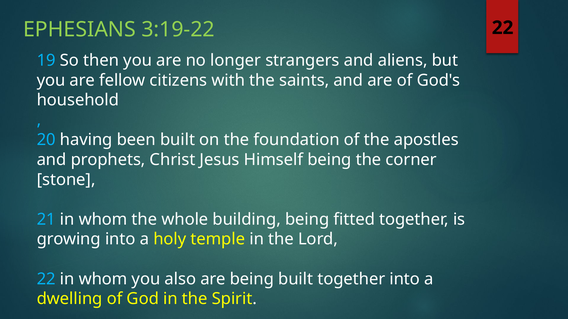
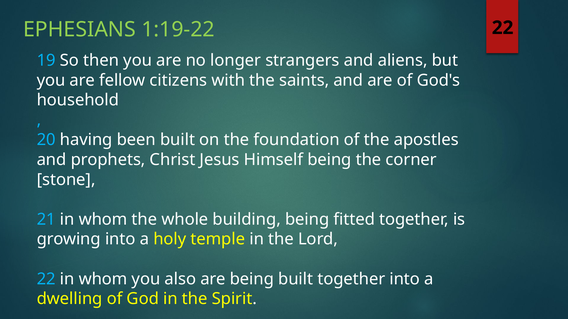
3:19-22: 3:19-22 -> 1:19-22
